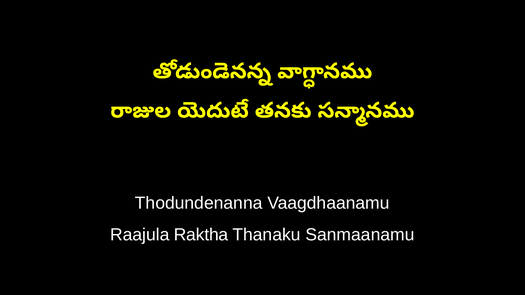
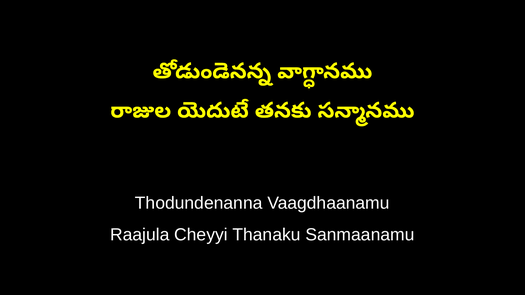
Raktha: Raktha -> Cheyyi
